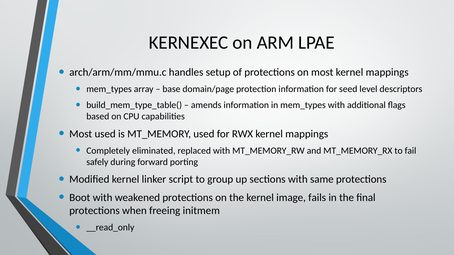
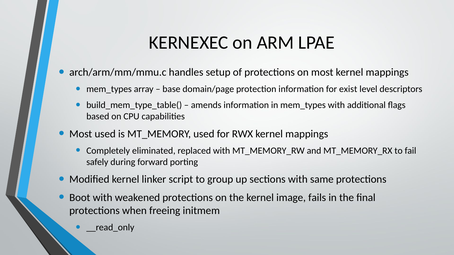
seed: seed -> exist
